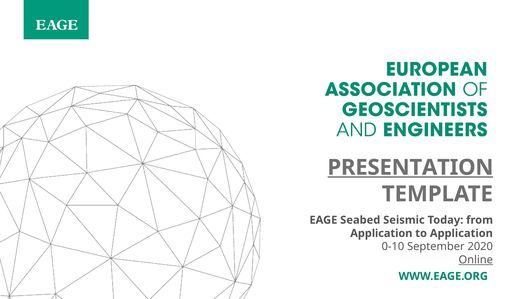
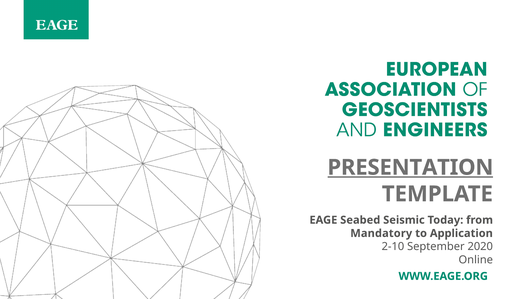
Application at (381, 234): Application -> Mandatory
0-10: 0-10 -> 2-10
Online underline: present -> none
